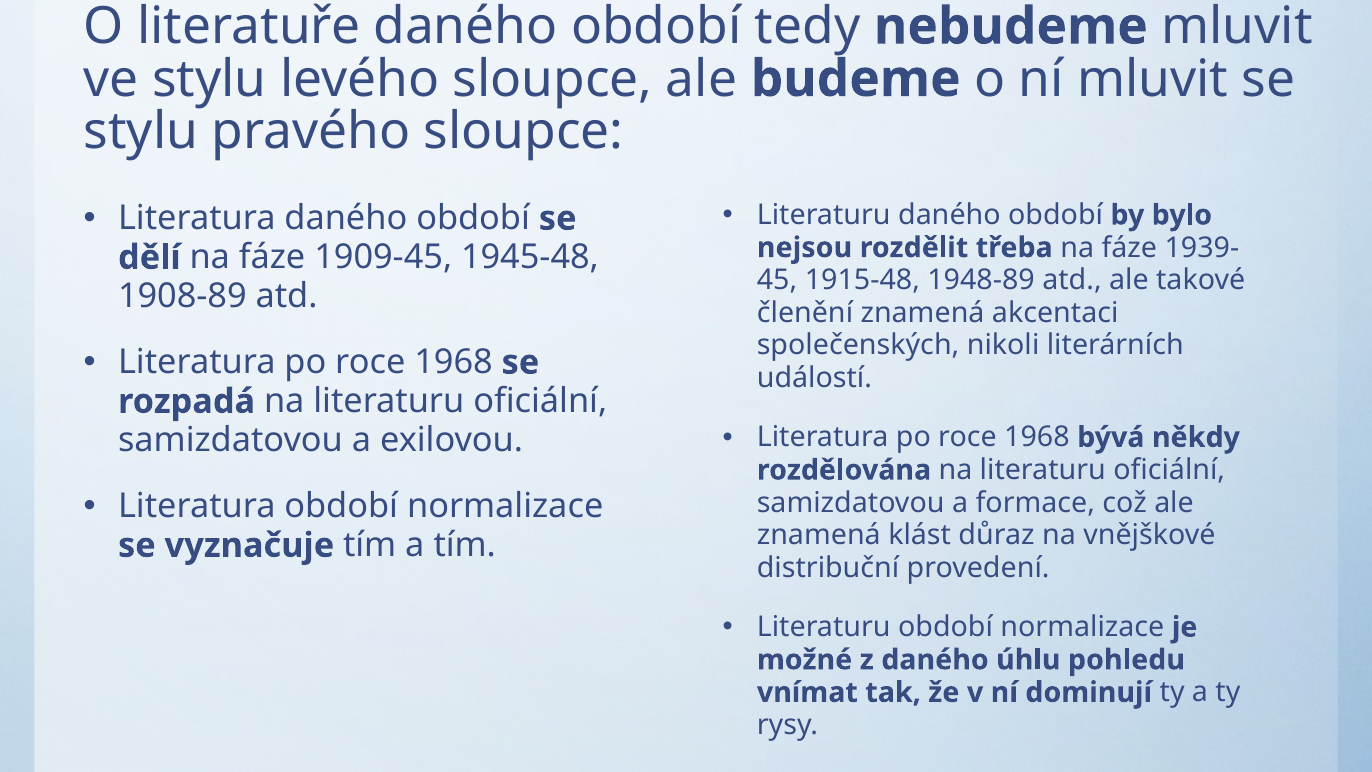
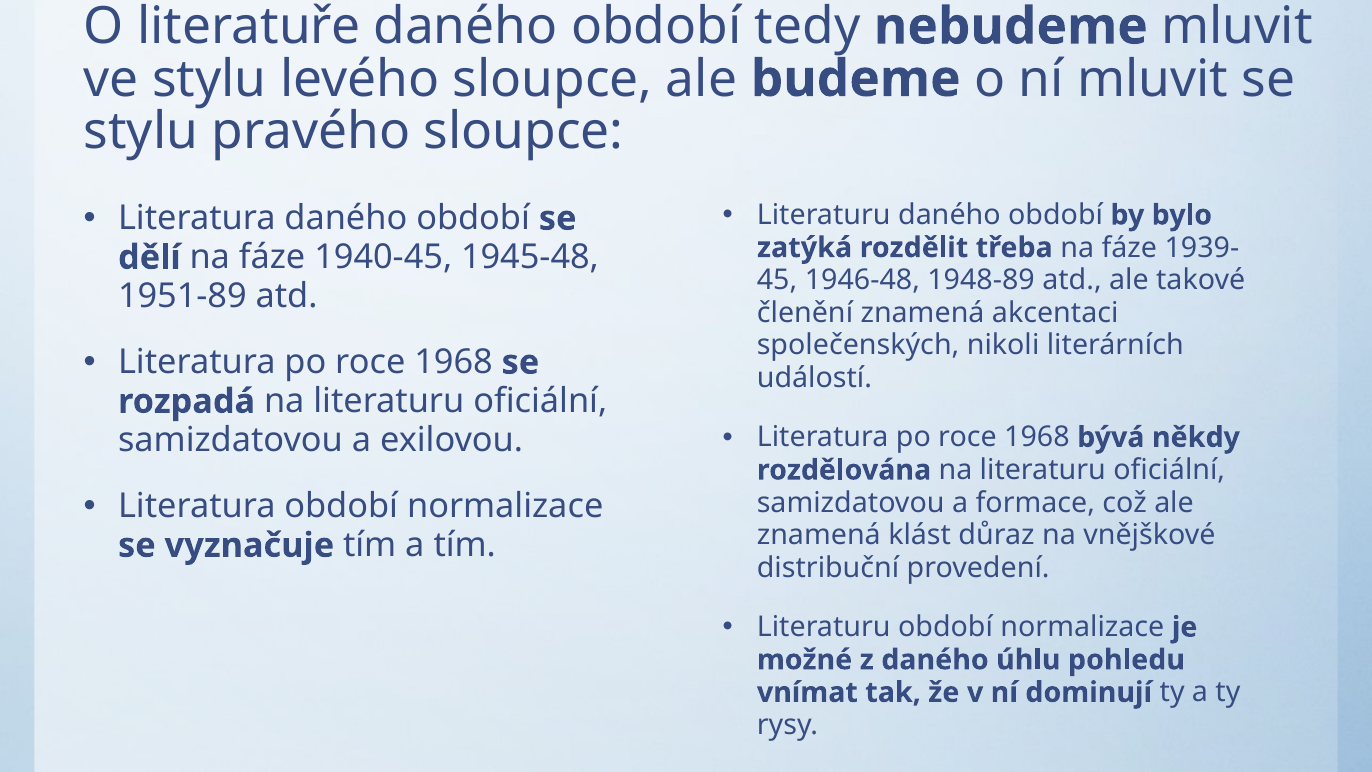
nejsou: nejsou -> zatýká
1909-45: 1909-45 -> 1940-45
1915-48: 1915-48 -> 1946-48
1908-89: 1908-89 -> 1951-89
